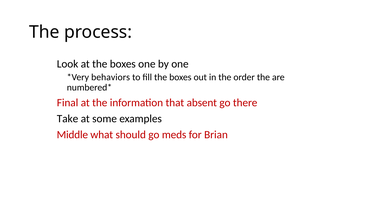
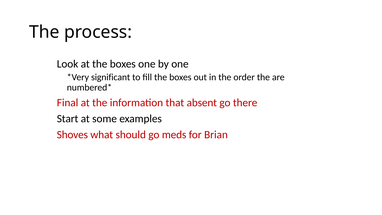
behaviors: behaviors -> significant
Take: Take -> Start
Middle: Middle -> Shoves
